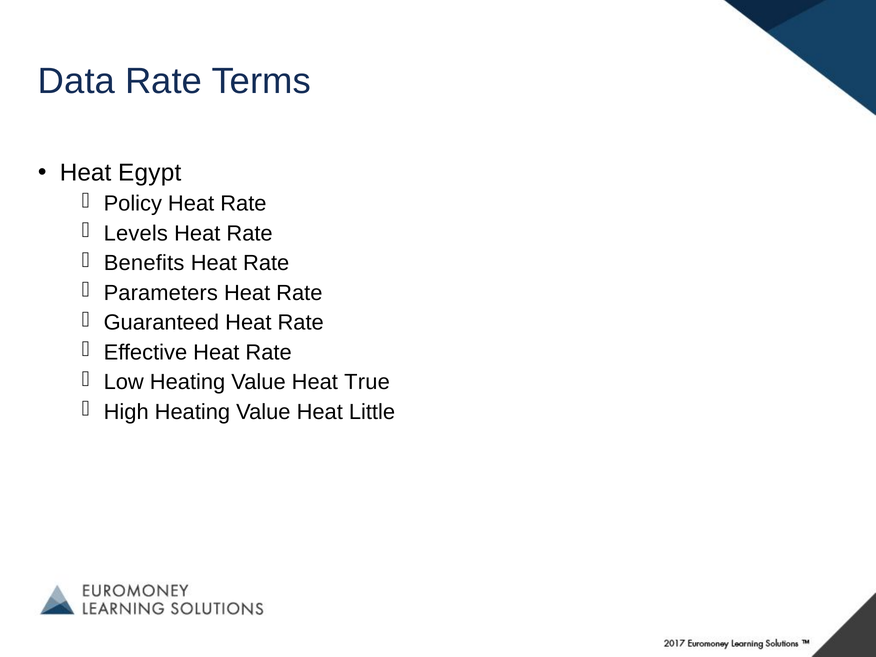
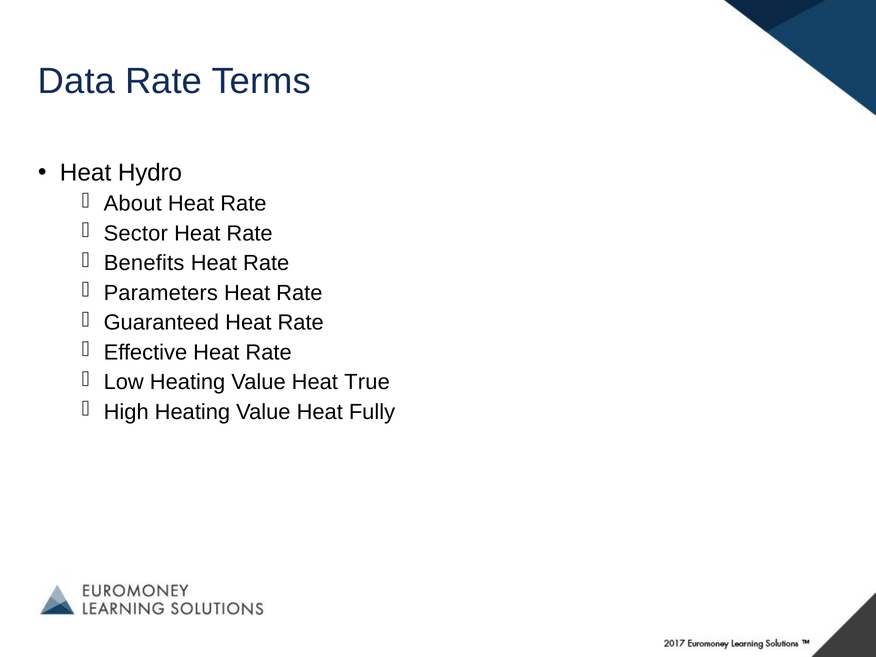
Egypt: Egypt -> Hydro
Policy: Policy -> About
Levels: Levels -> Sector
Little: Little -> Fully
